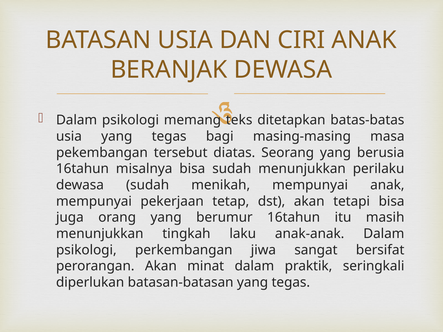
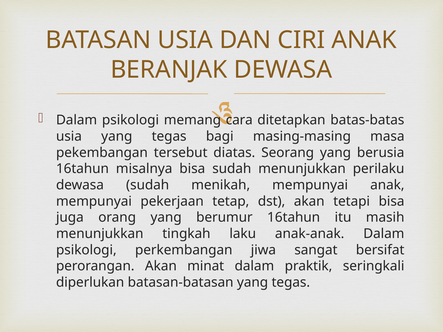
teks: teks -> cara
